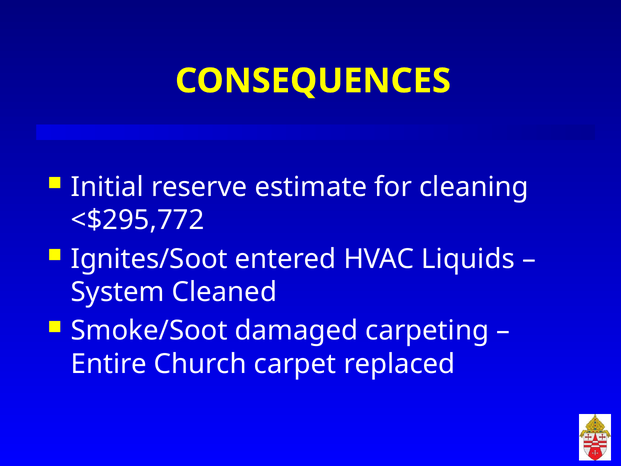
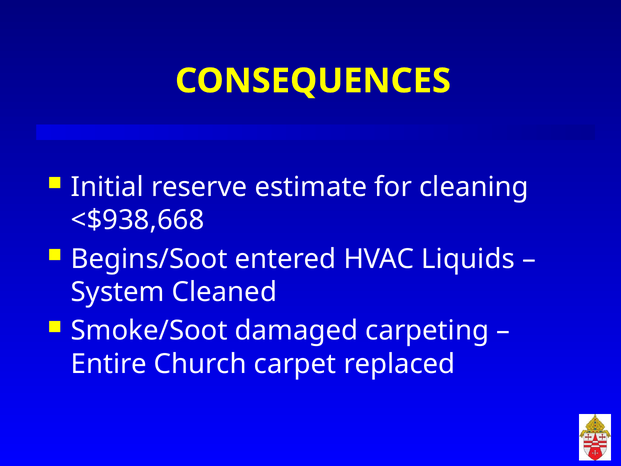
<$295,772: <$295,772 -> <$938,668
Ignites/Soot: Ignites/Soot -> Begins/Soot
